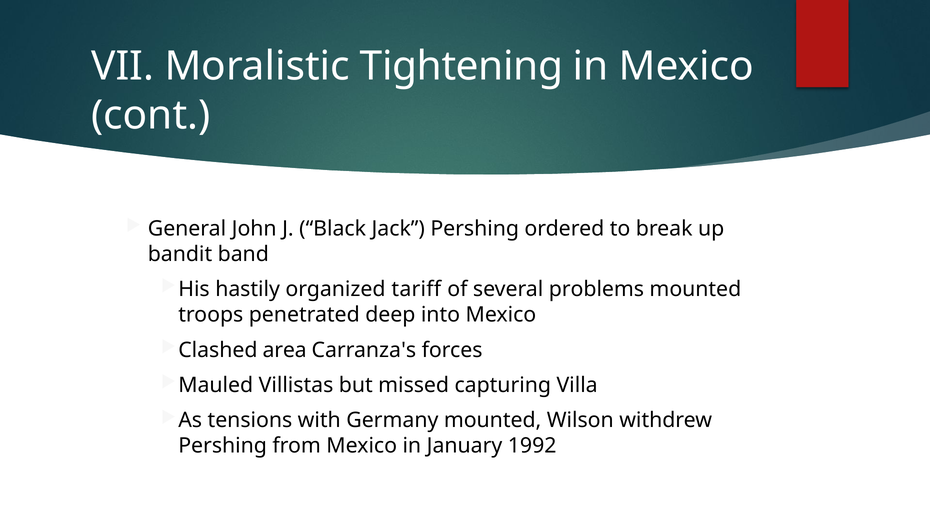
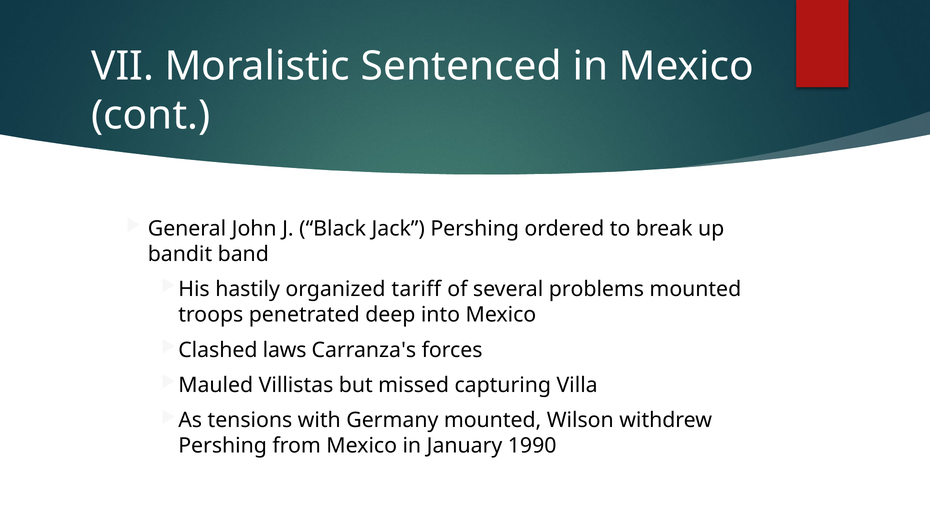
Tightening: Tightening -> Sentenced
area: area -> laws
1992: 1992 -> 1990
